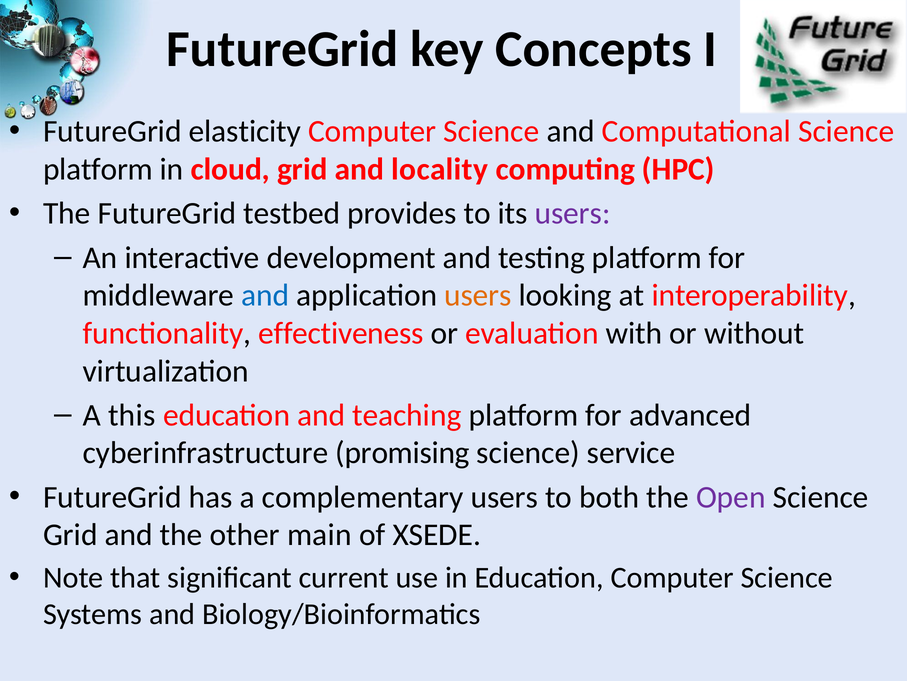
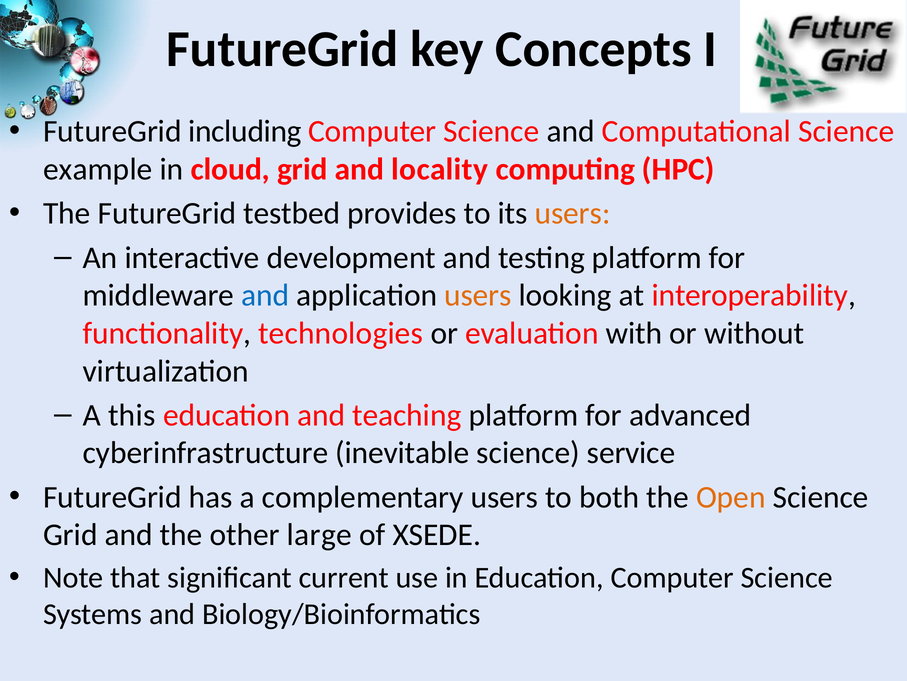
elasticity: elasticity -> including
platform at (98, 169): platform -> example
users at (573, 213) colour: purple -> orange
effectiveness: effectiveness -> technologies
promising: promising -> inevitable
Open colour: purple -> orange
main: main -> large
